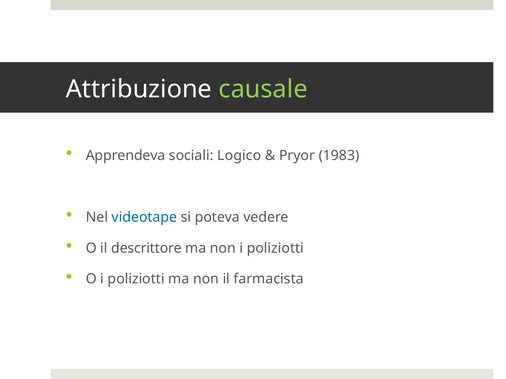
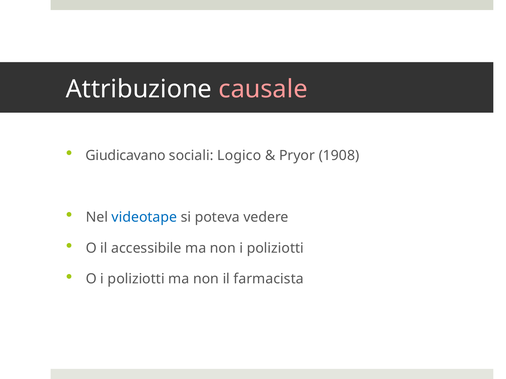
causale colour: light green -> pink
Apprendeva: Apprendeva -> Giudicavano
1983: 1983 -> 1908
descrittore: descrittore -> accessibile
